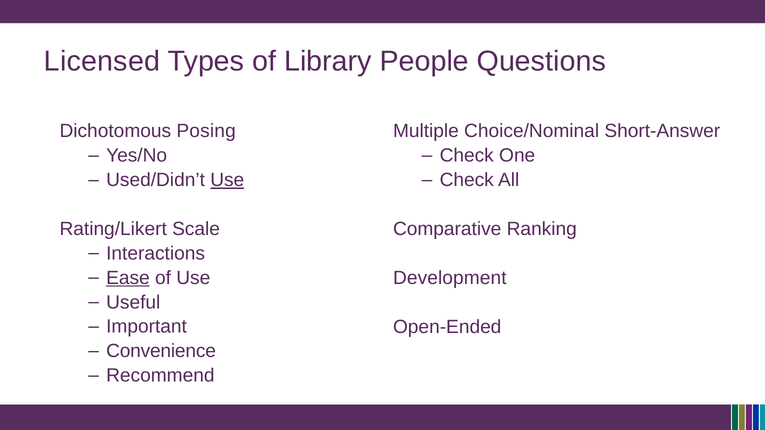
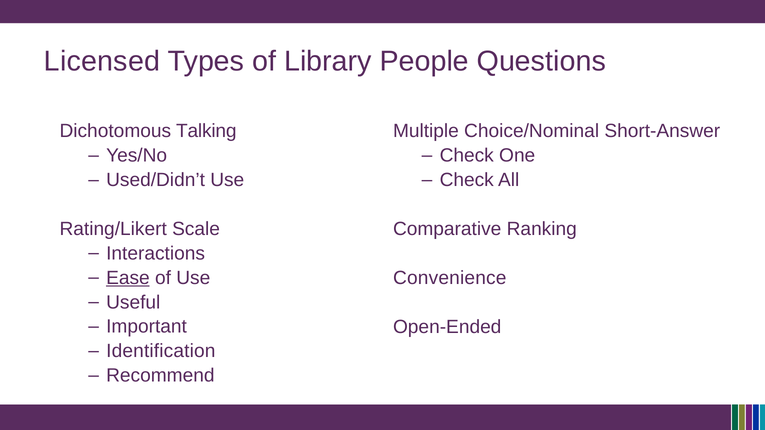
Posing: Posing -> Talking
Use at (227, 180) underline: present -> none
Development: Development -> Convenience
Convenience: Convenience -> Identification
